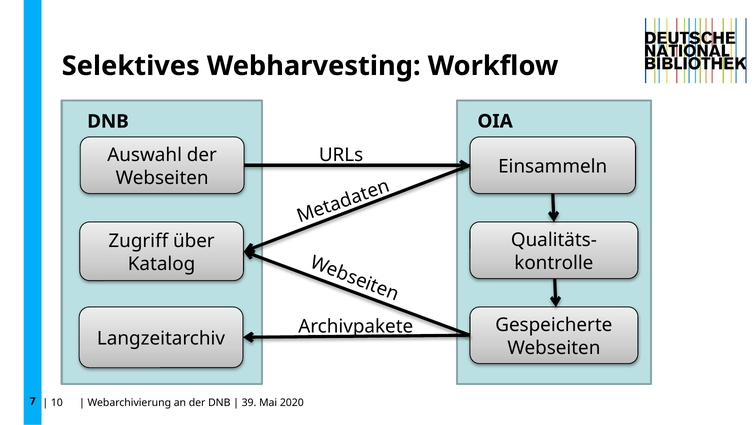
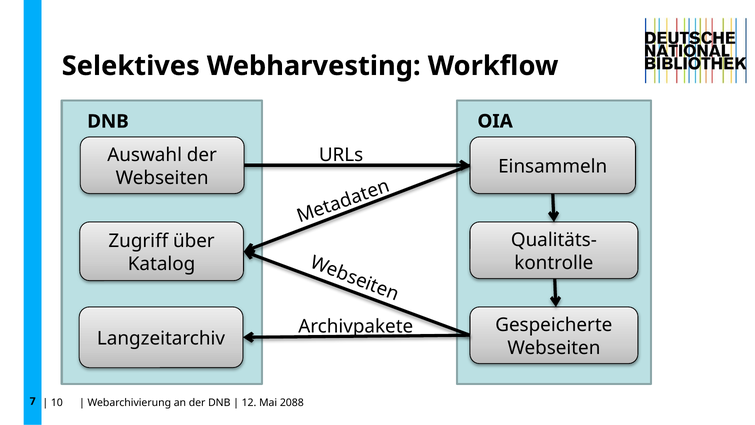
39: 39 -> 12
2020: 2020 -> 2088
